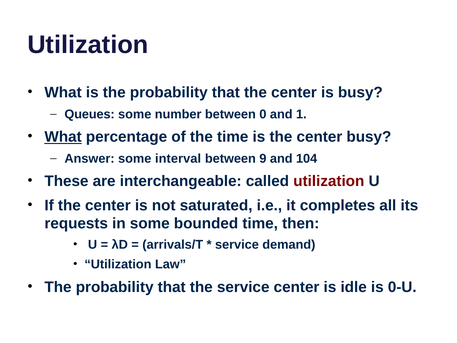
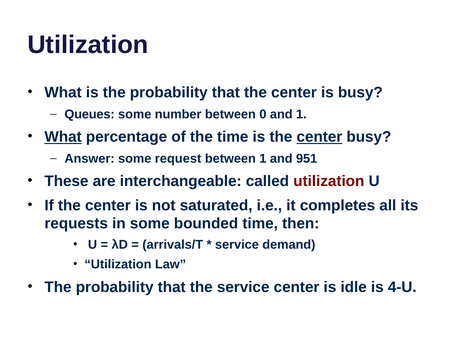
center at (319, 137) underline: none -> present
interval: interval -> request
between 9: 9 -> 1
104: 104 -> 951
0-U: 0-U -> 4-U
